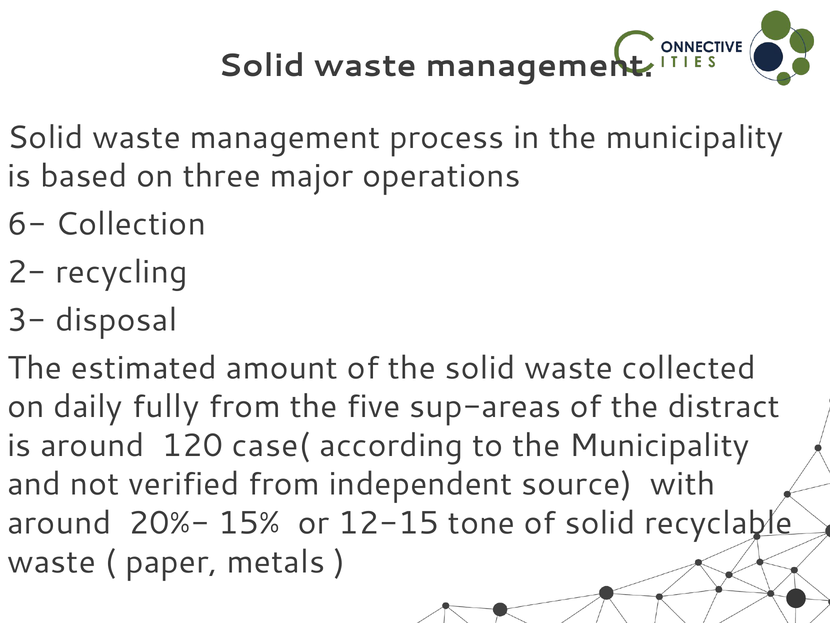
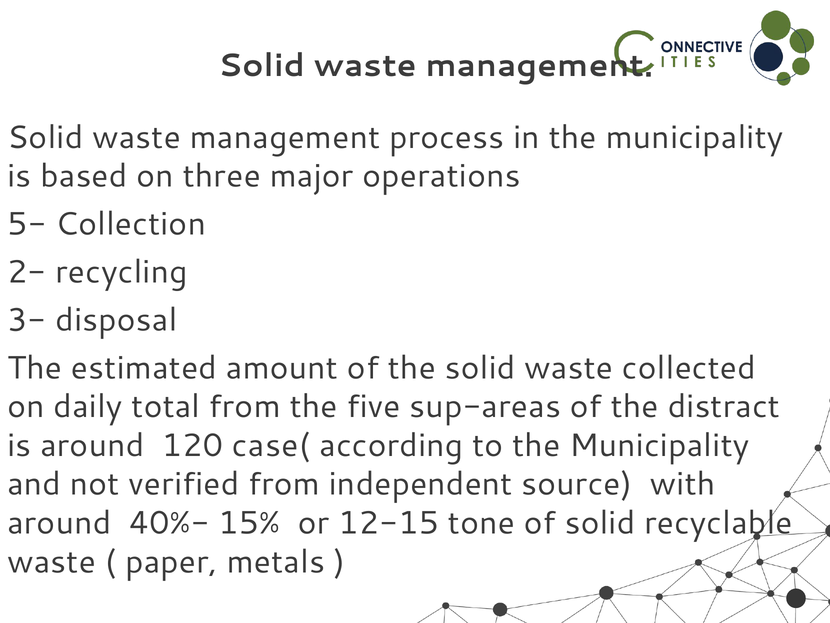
6-: 6- -> 5-
fully: fully -> total
20%-: 20%- -> 40%-
